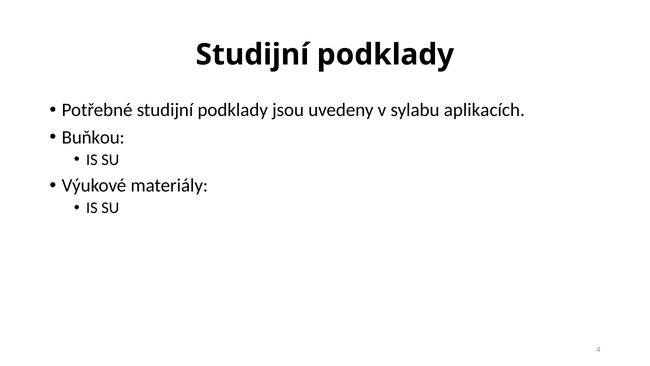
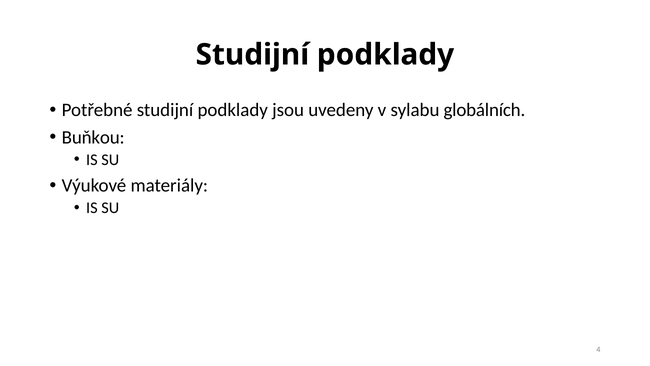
aplikacích: aplikacích -> globálních
